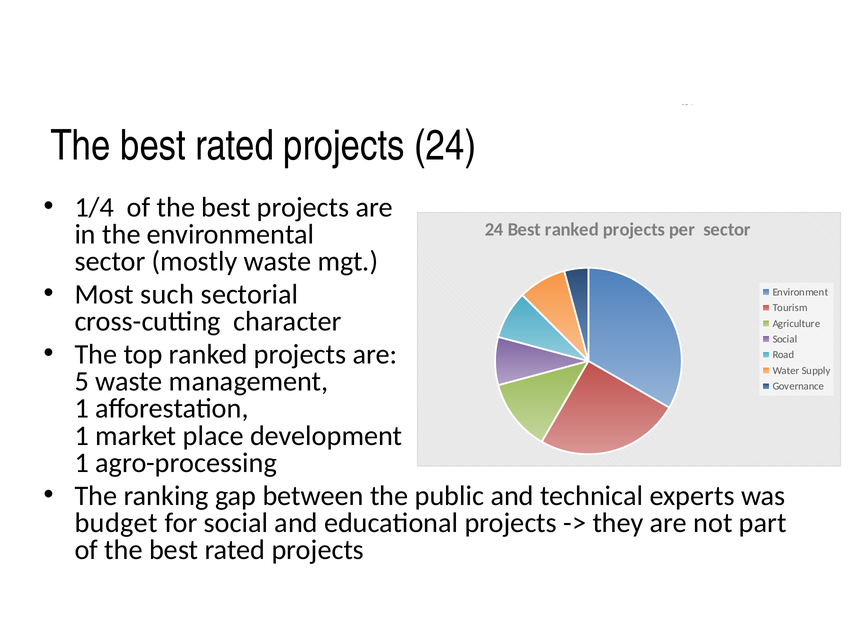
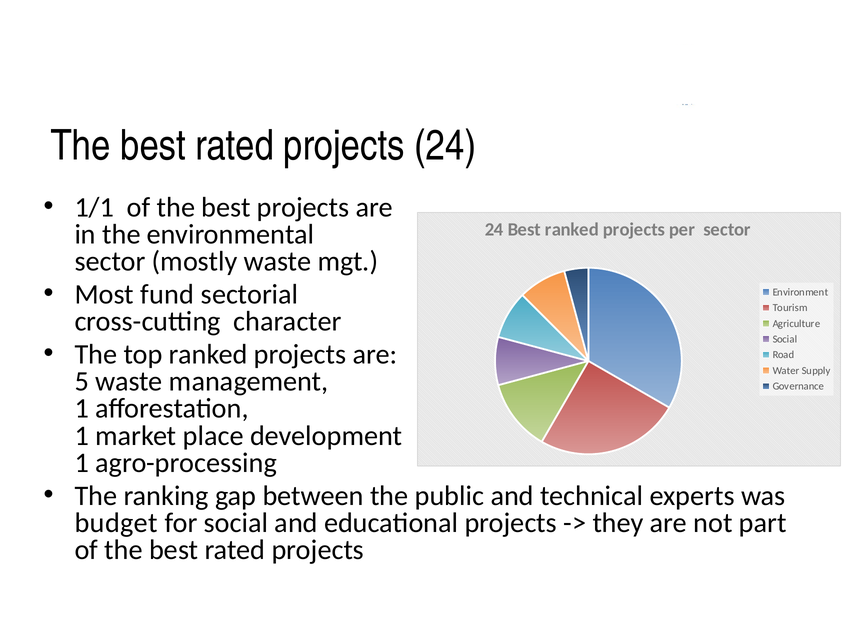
1/4: 1/4 -> 1/1
such: such -> fund
